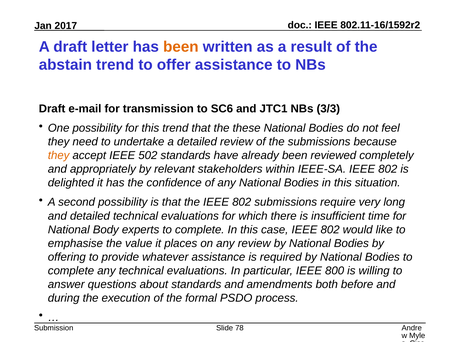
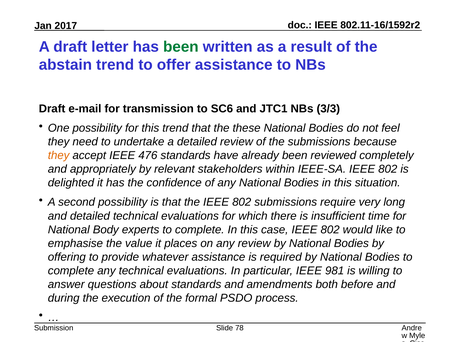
been at (181, 47) colour: orange -> green
502: 502 -> 476
800: 800 -> 981
